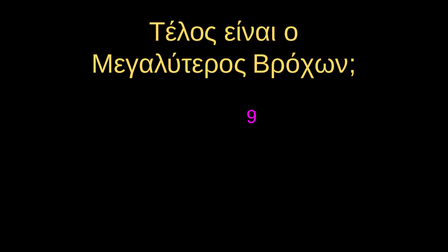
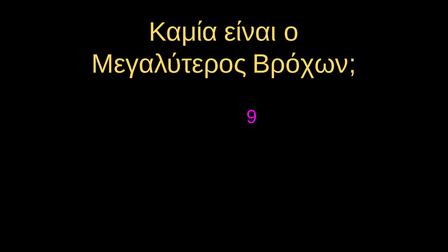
Τέλος: Τέλος -> Καμία
